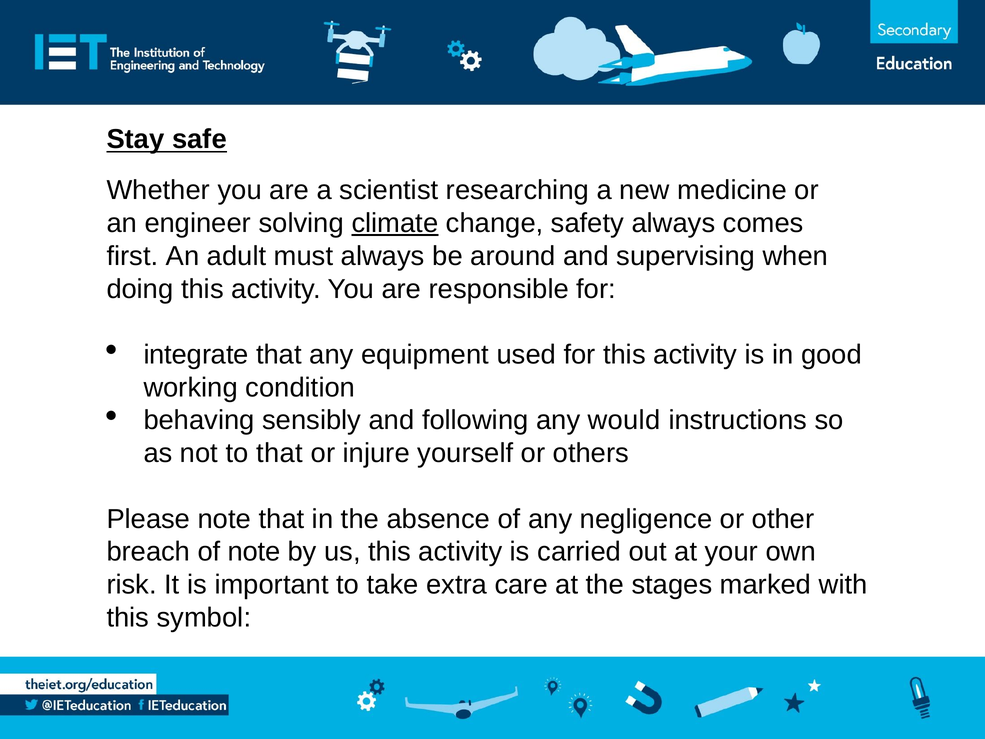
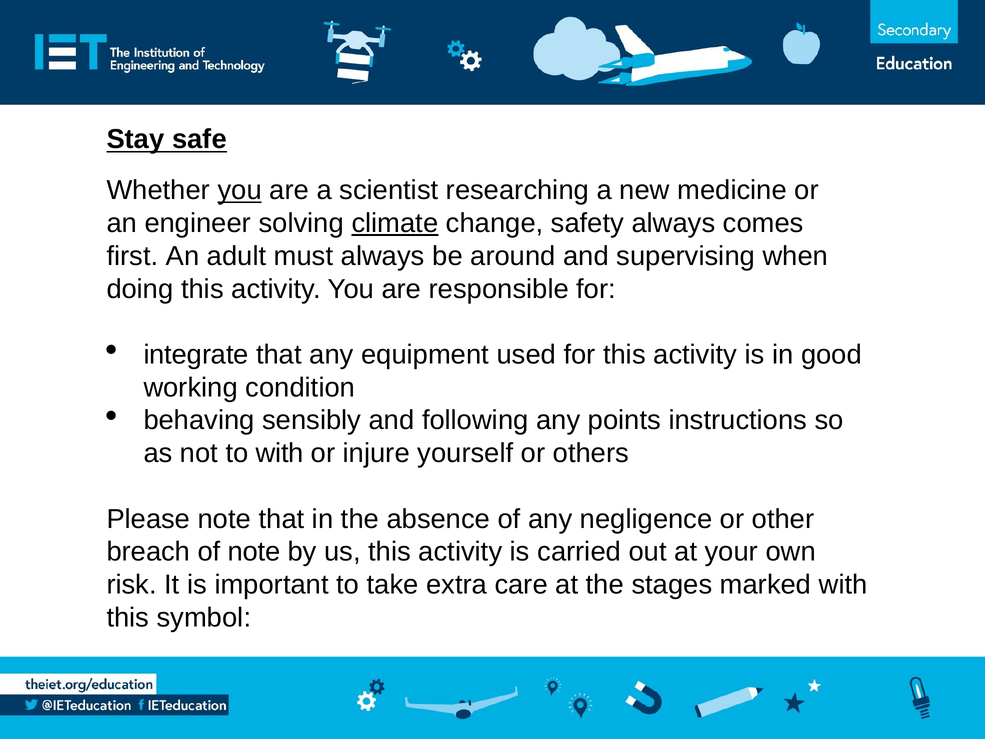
you at (240, 190) underline: none -> present
would: would -> points
to that: that -> with
